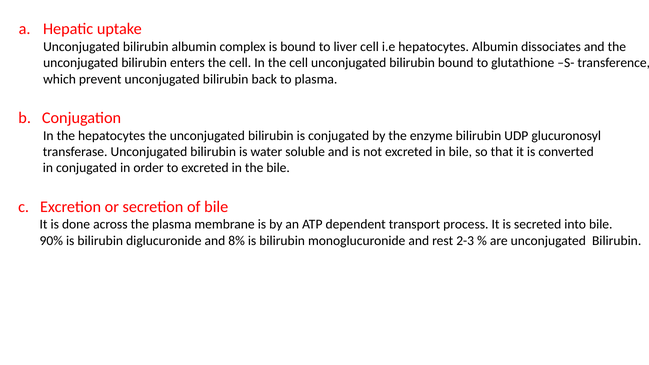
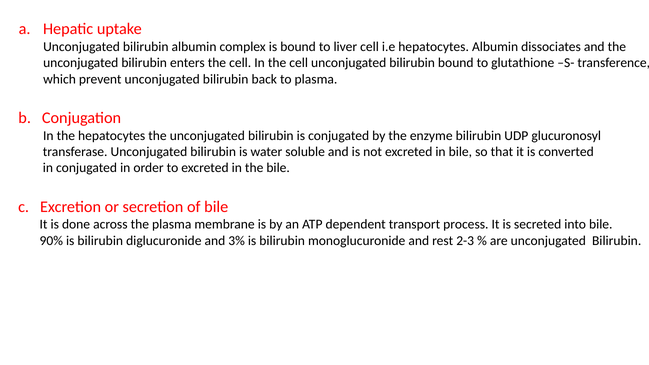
8%: 8% -> 3%
